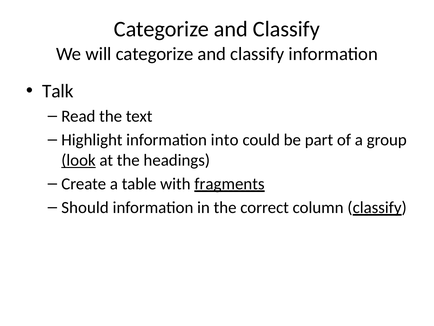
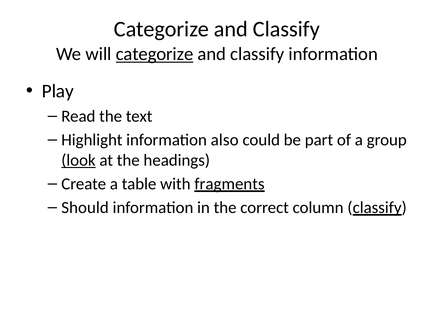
categorize at (155, 54) underline: none -> present
Talk: Talk -> Play
into: into -> also
